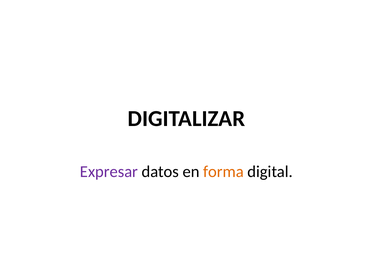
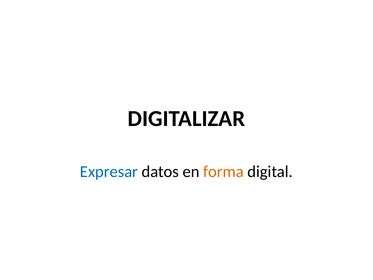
Expresar colour: purple -> blue
